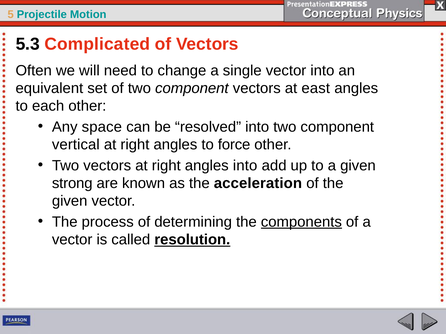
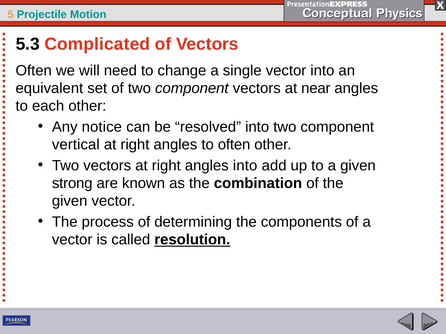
east: east -> near
space: space -> notice
to force: force -> often
acceleration: acceleration -> combination
components underline: present -> none
